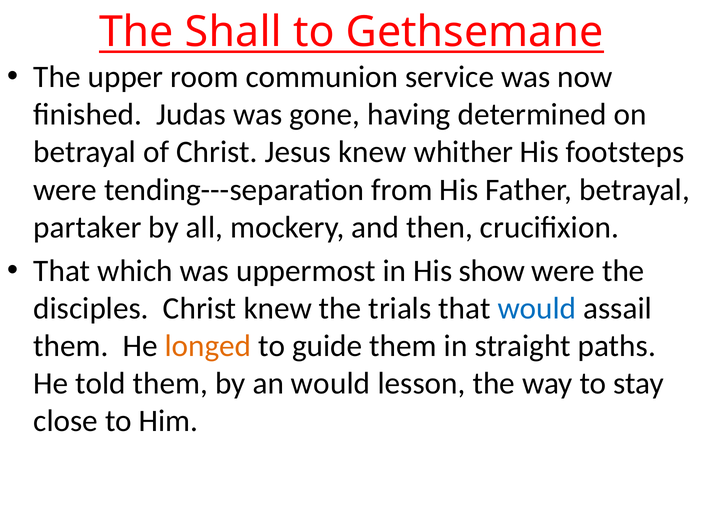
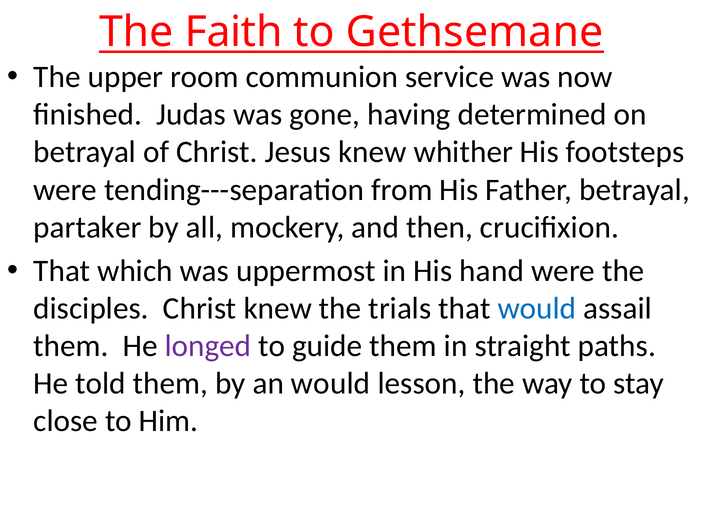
Shall: Shall -> Faith
show: show -> hand
longed colour: orange -> purple
